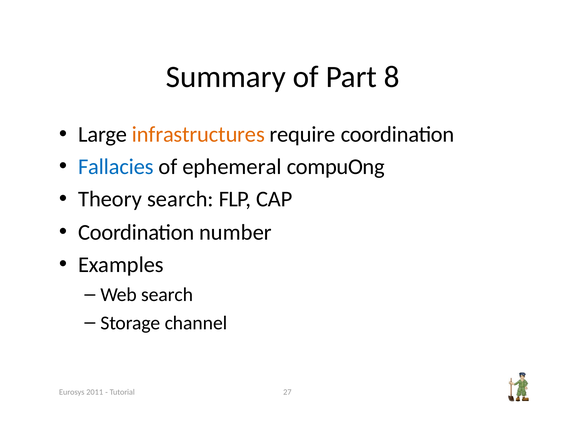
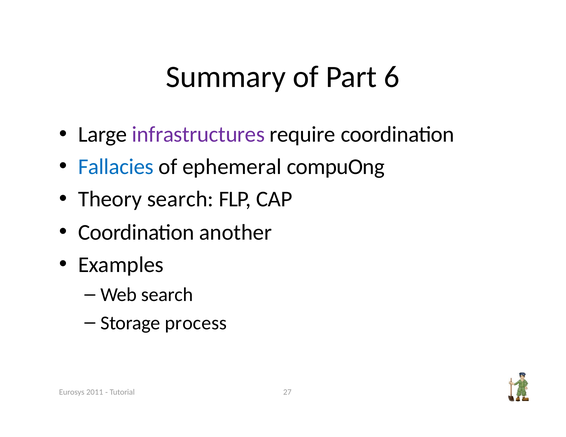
8: 8 -> 6
infrastructures colour: orange -> purple
number: number -> another
channel: channel -> process
